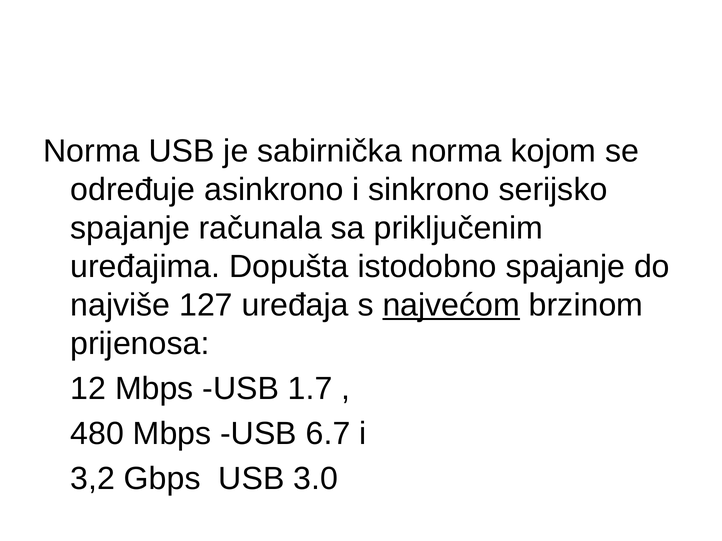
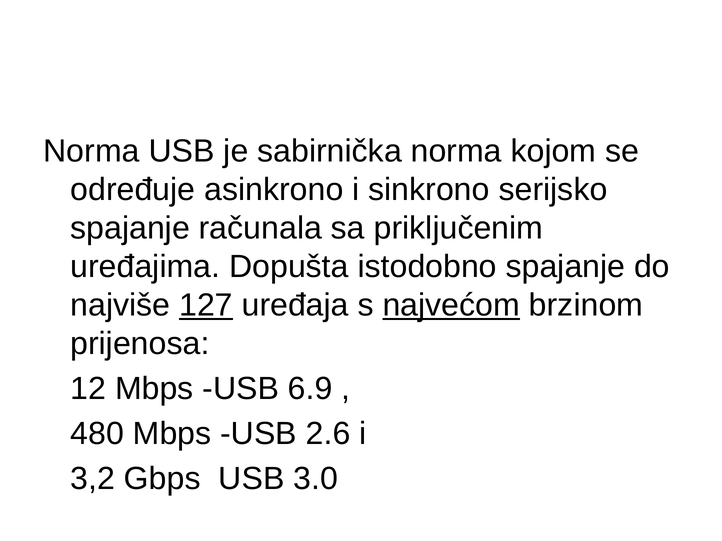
127 underline: none -> present
1.7: 1.7 -> 6.9
6.7: 6.7 -> 2.6
